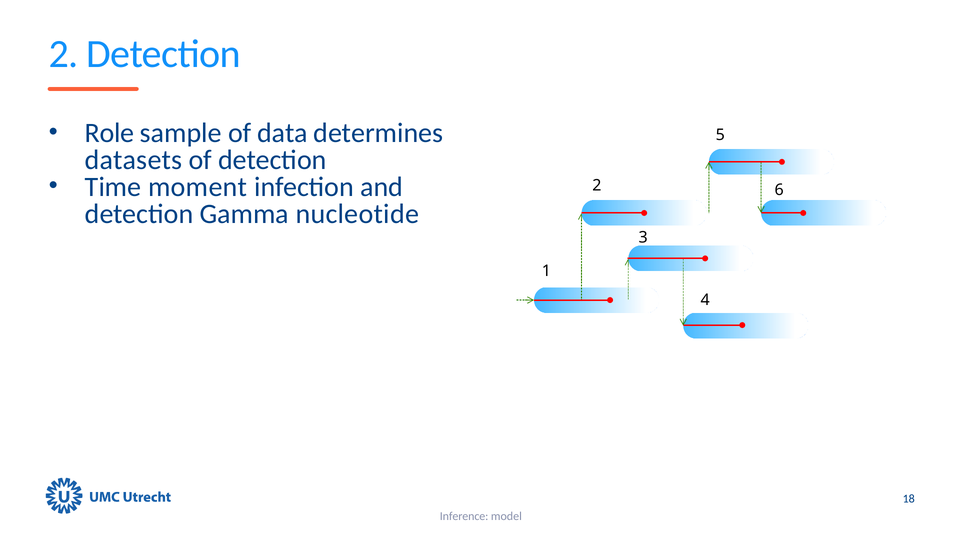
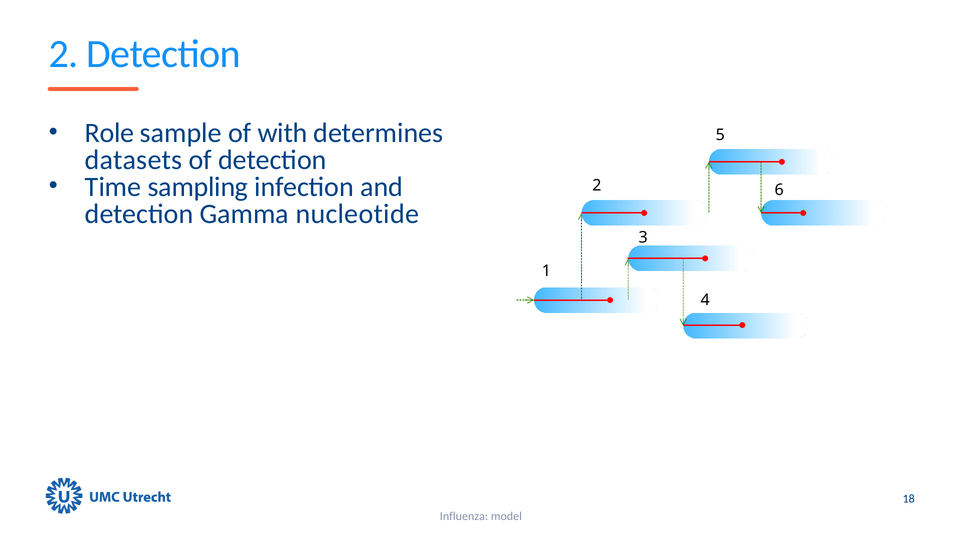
data: data -> with
moment: moment -> sampling
Inference: Inference -> Influenza
